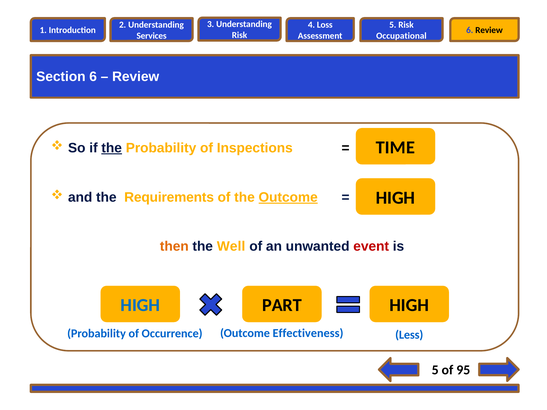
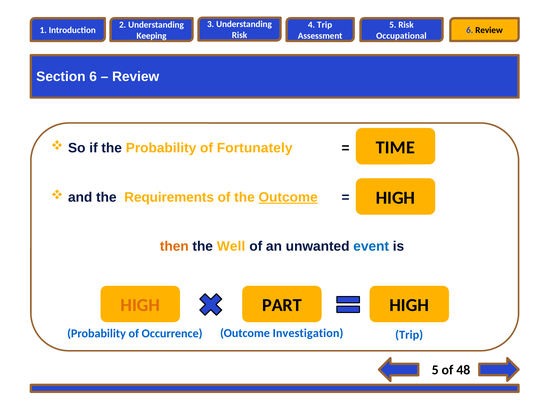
4 Loss: Loss -> Trip
Services: Services -> Keeping
the at (112, 148) underline: present -> none
Inspections: Inspections -> Fortunately
event colour: red -> blue
HIGH at (140, 305) colour: blue -> orange
Effectiveness: Effectiveness -> Investigation
Less at (409, 335): Less -> Trip
95: 95 -> 48
